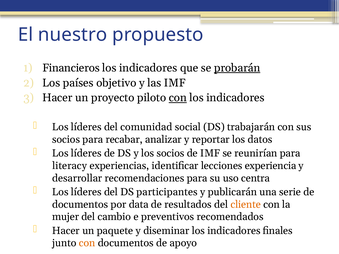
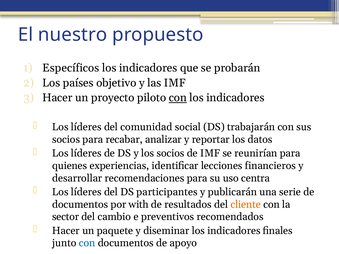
Financieros: Financieros -> Específicos
probarán underline: present -> none
literacy: literacy -> quienes
experiencia: experiencia -> financieros
data: data -> with
mujer: mujer -> sector
con at (87, 243) colour: orange -> blue
